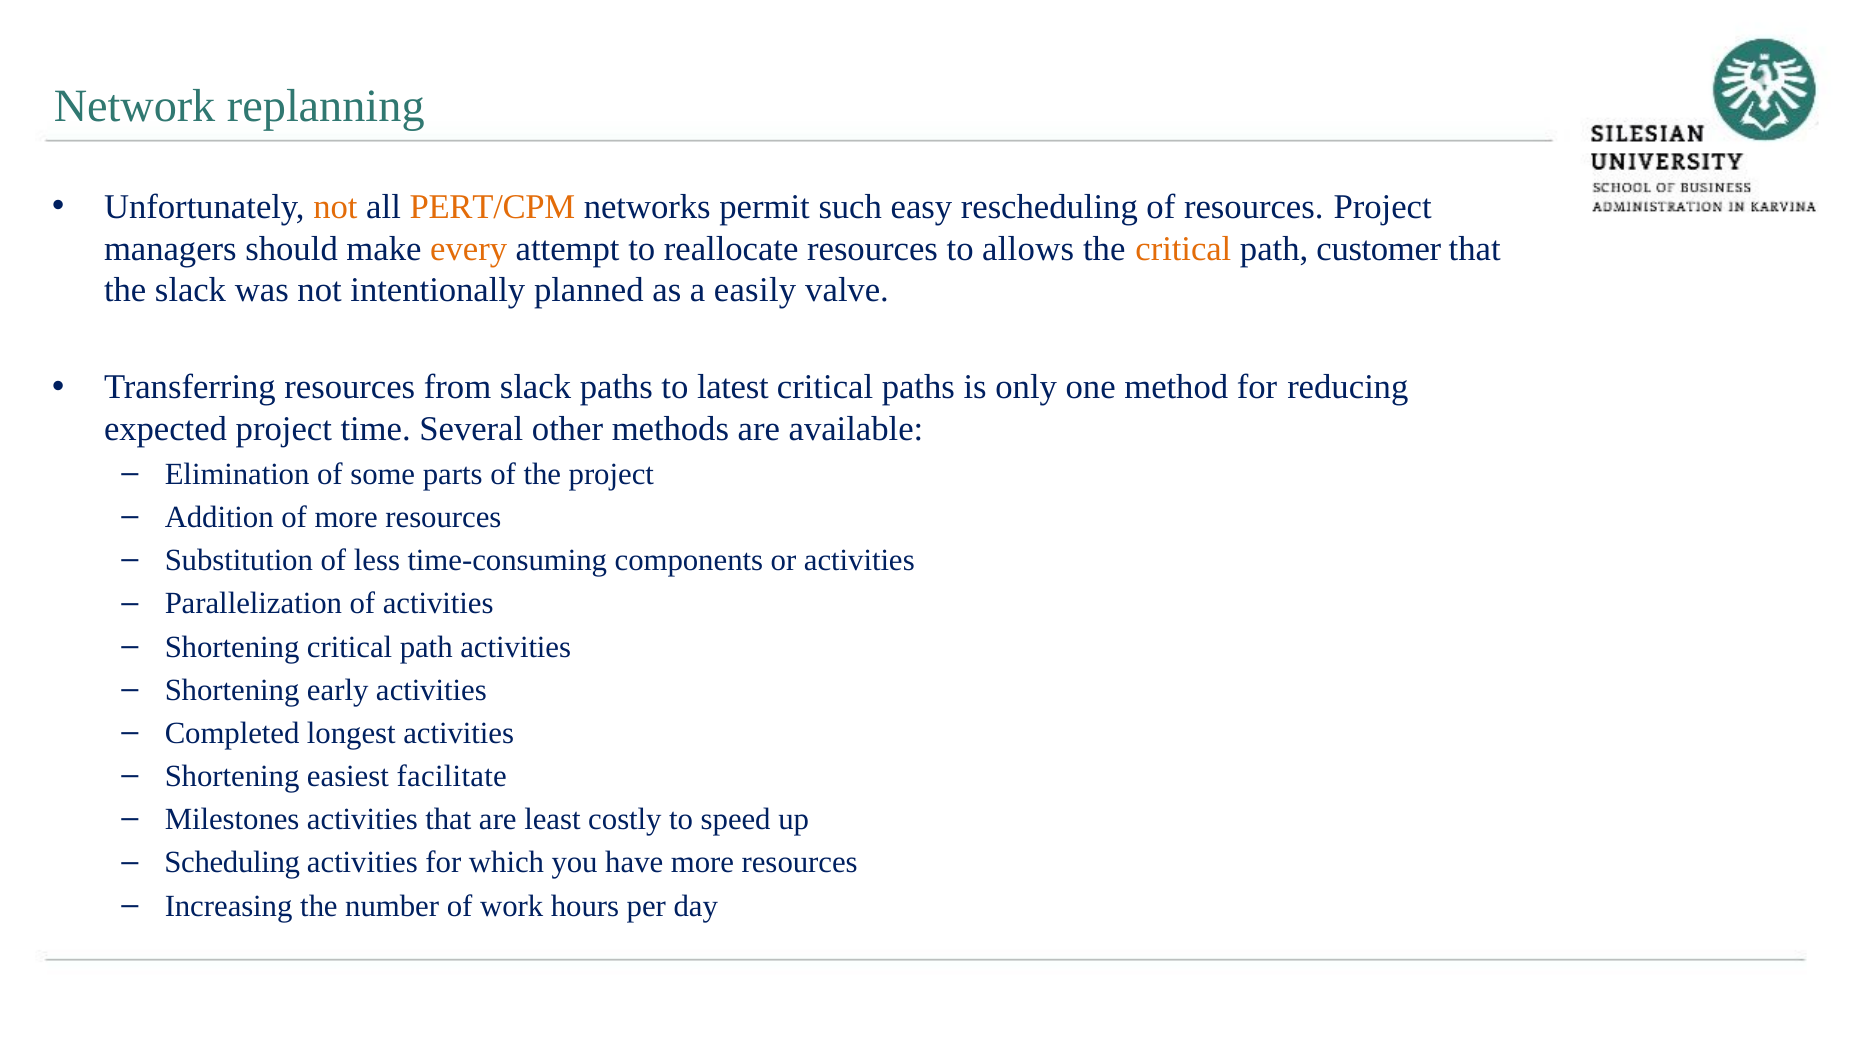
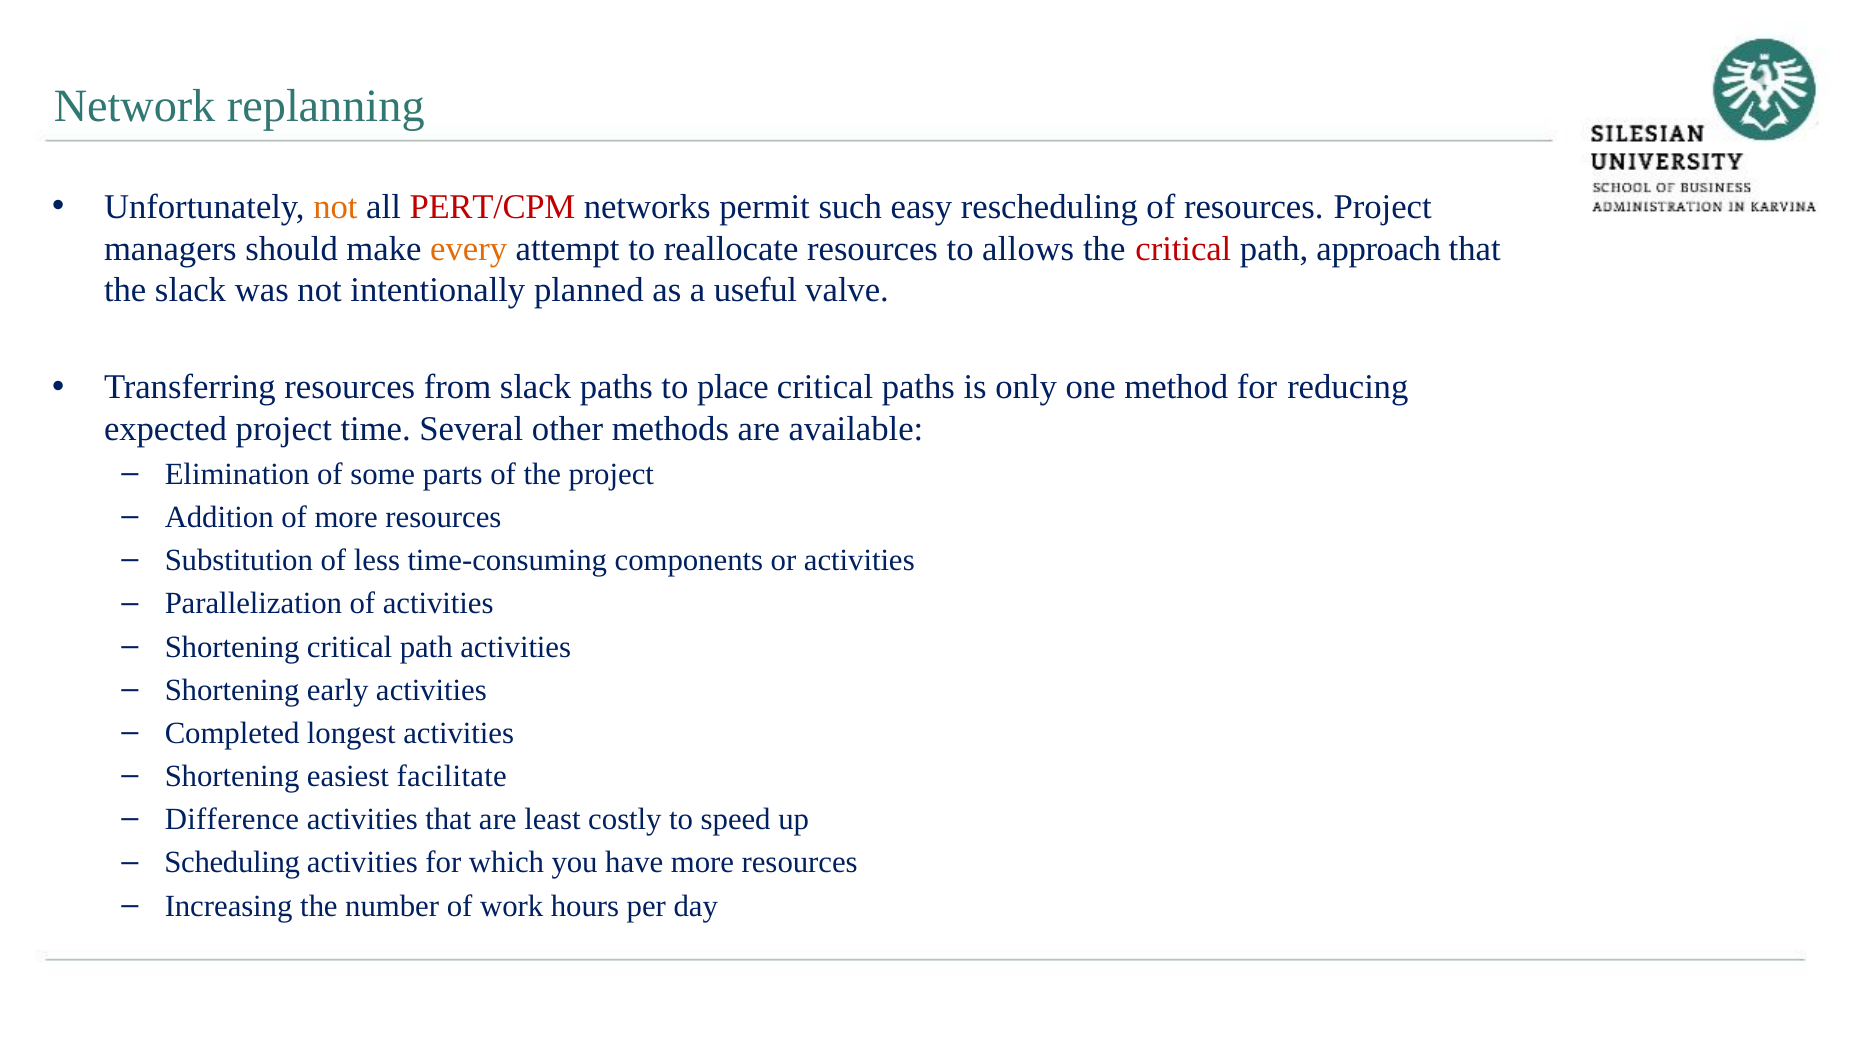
PERT/CPM colour: orange -> red
critical at (1183, 249) colour: orange -> red
customer: customer -> approach
easily: easily -> useful
latest: latest -> place
Milestones: Milestones -> Difference
